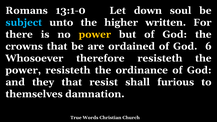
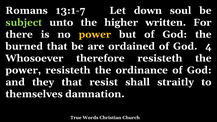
13:1-0: 13:1-0 -> 13:1-7
subject colour: light blue -> light green
crowns: crowns -> burned
6: 6 -> 4
furious: furious -> straitly
